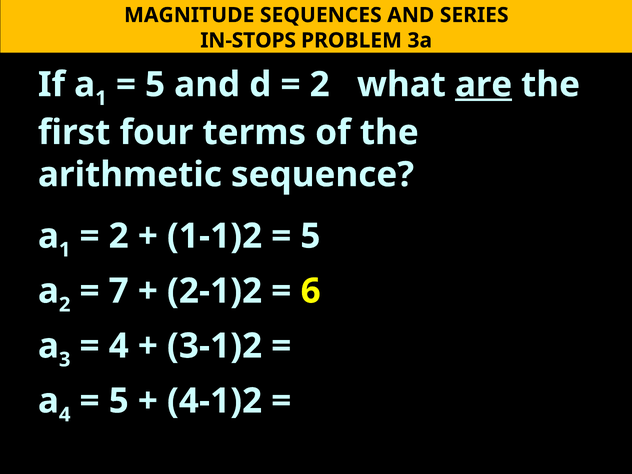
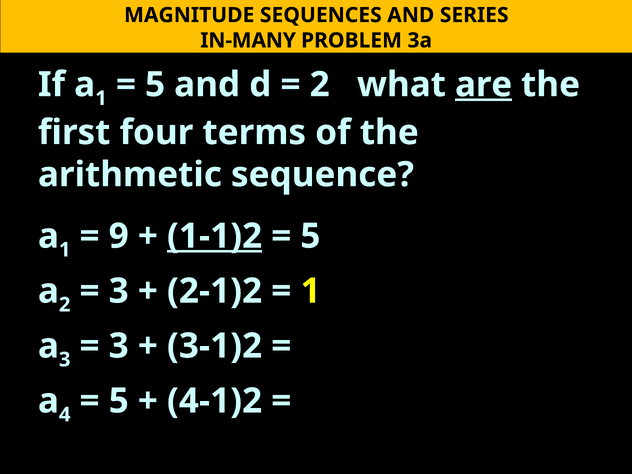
IN-STOPS: IN-STOPS -> IN-MANY
2 at (119, 236): 2 -> 9
1-1)2 underline: none -> present
7 at (119, 291): 7 -> 3
6 at (311, 291): 6 -> 1
4 at (119, 346): 4 -> 3
